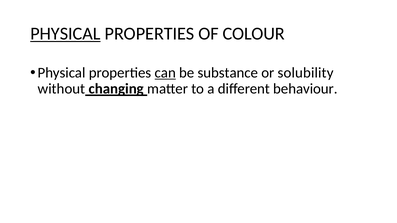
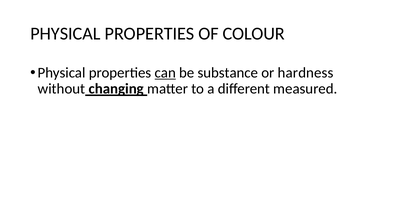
PHYSICAL at (65, 34) underline: present -> none
solubility: solubility -> hardness
behaviour: behaviour -> measured
